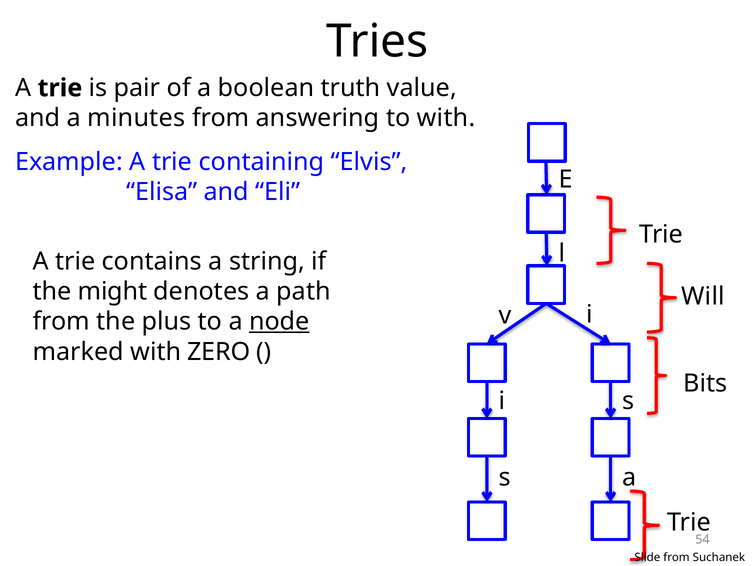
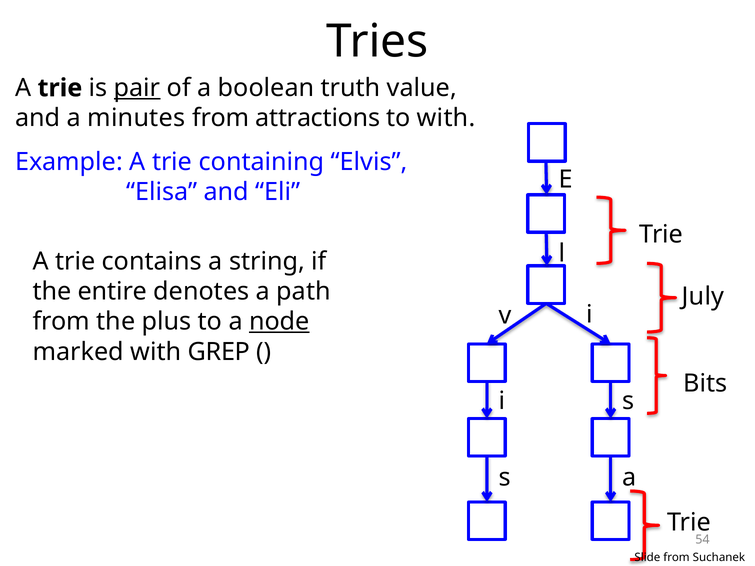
pair underline: none -> present
answering: answering -> attractions
might: might -> entire
Will: Will -> July
ZERO: ZERO -> GREP
